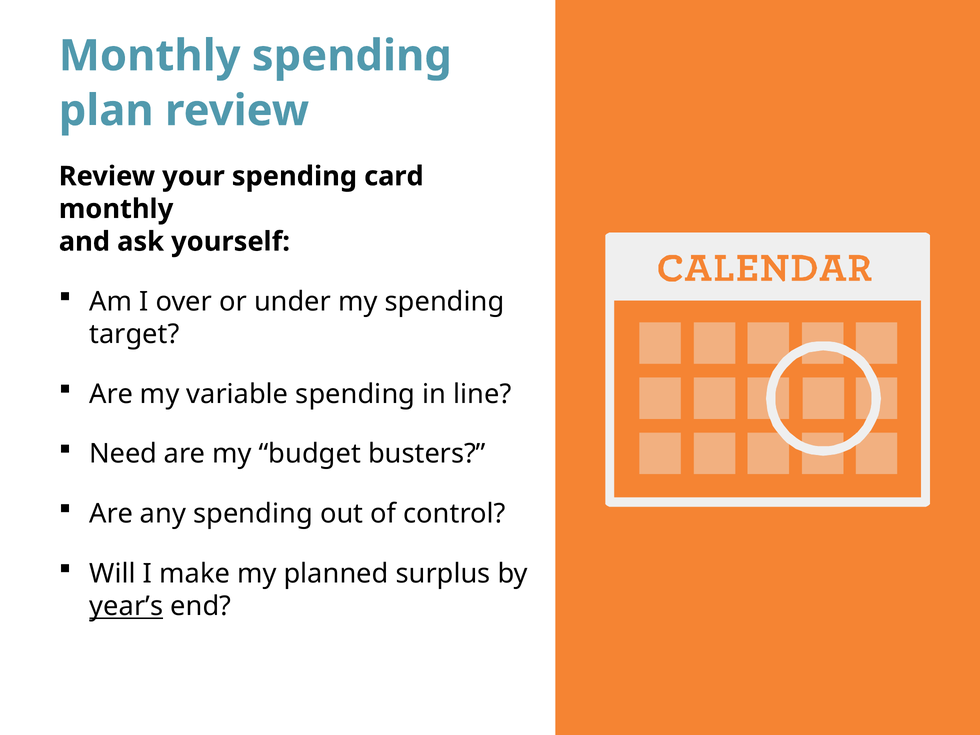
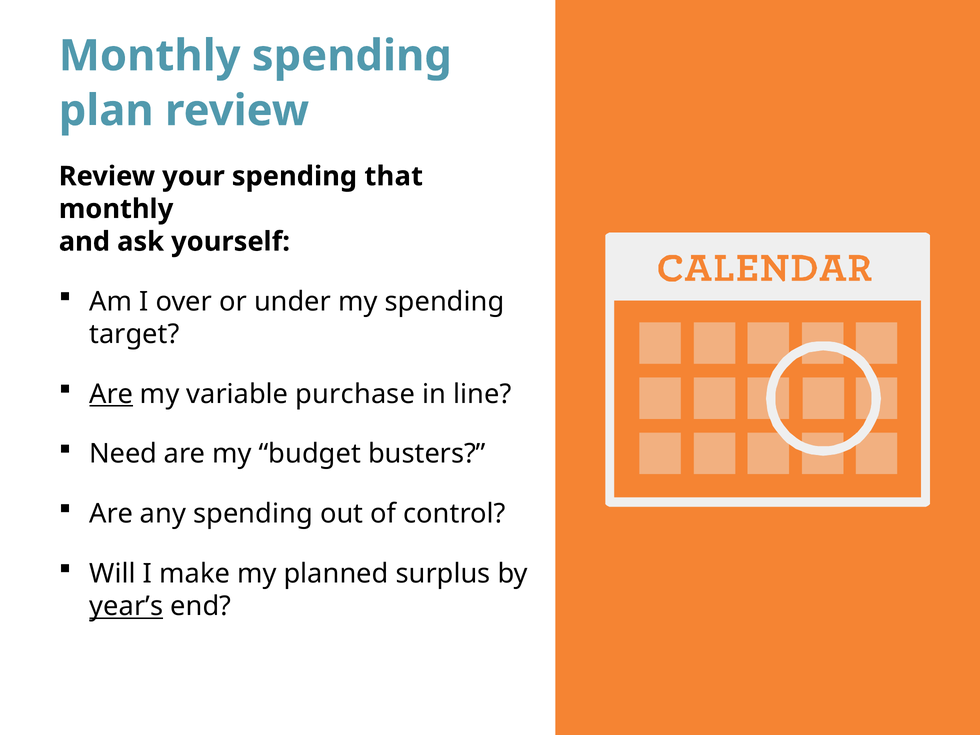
card: card -> that
Are at (111, 394) underline: none -> present
variable spending: spending -> purchase
